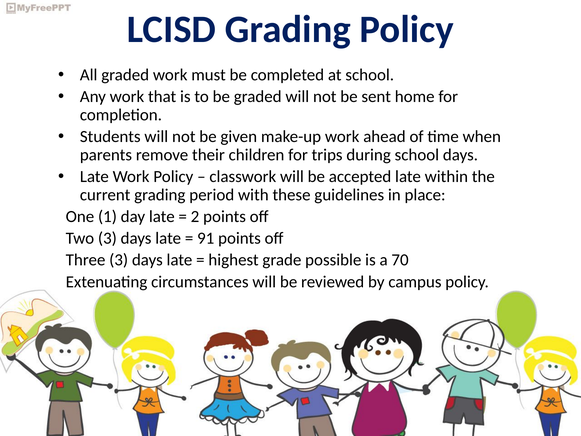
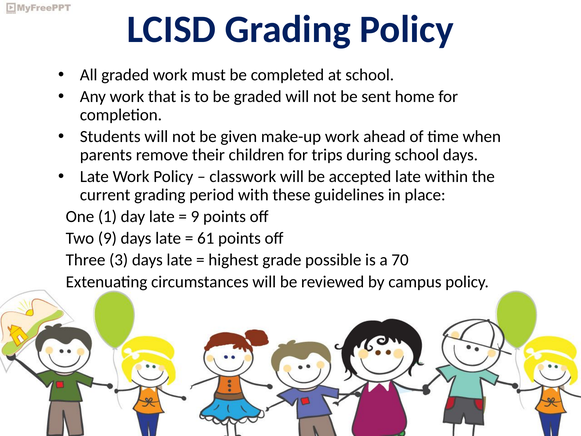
2 at (195, 217): 2 -> 9
Two 3: 3 -> 9
91: 91 -> 61
